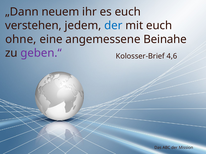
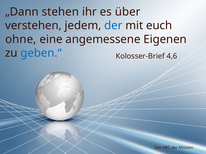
neuem: neuem -> stehen
es euch: euch -> über
Beinahe: Beinahe -> Eigenen
geben.“ colour: purple -> blue
